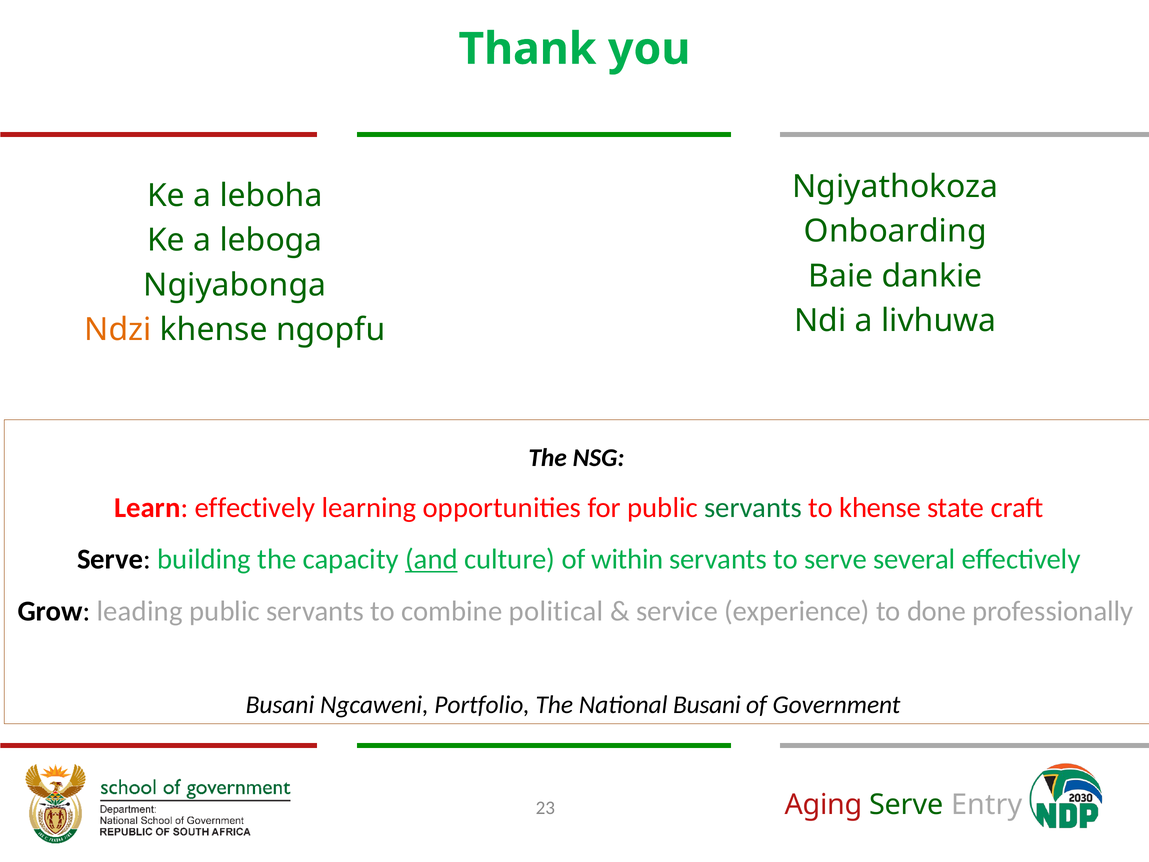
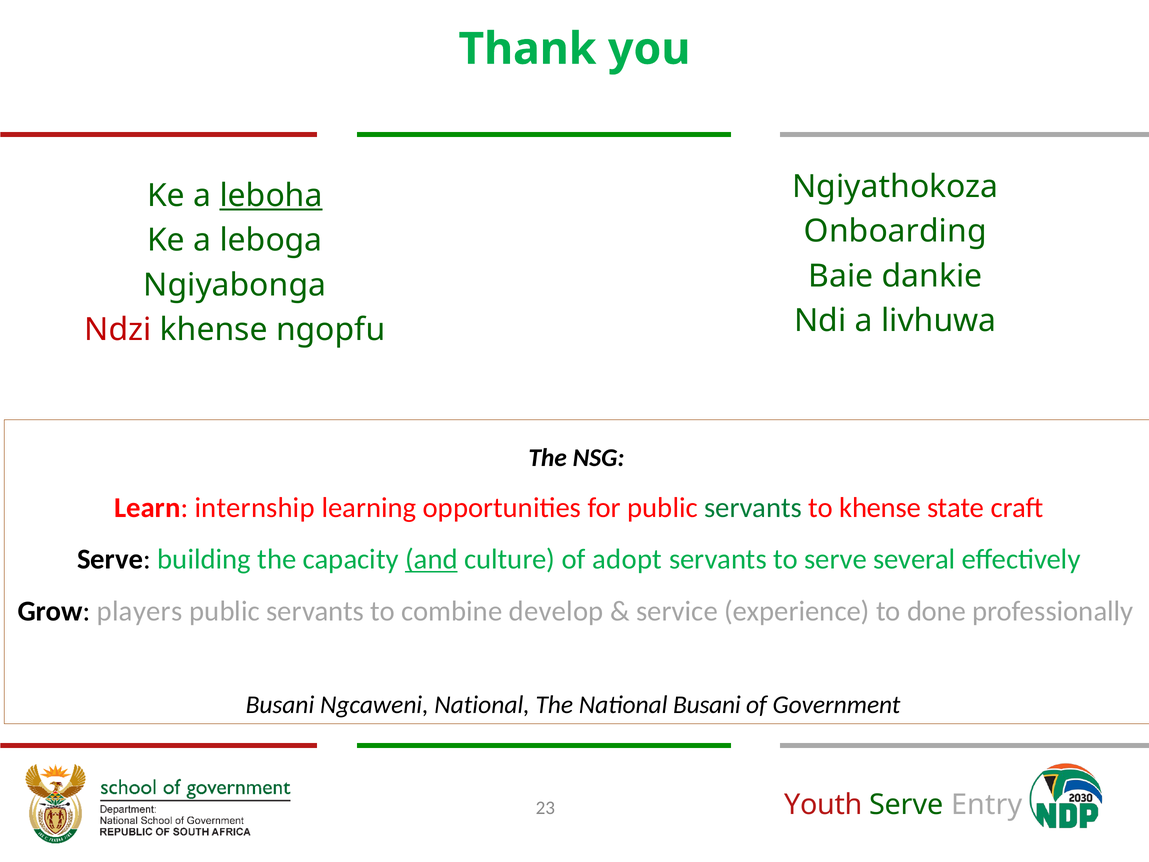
leboha underline: none -> present
Ndzi colour: orange -> red
Learn effectively: effectively -> internship
within: within -> adopt
leading: leading -> players
political: political -> develop
Ngcaweni Portfolio: Portfolio -> National
Aging: Aging -> Youth
